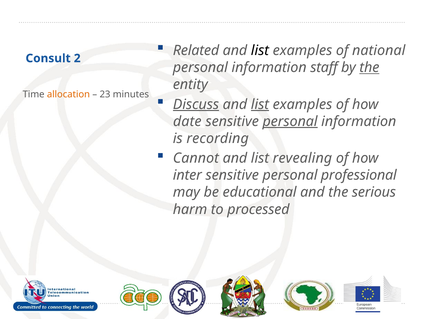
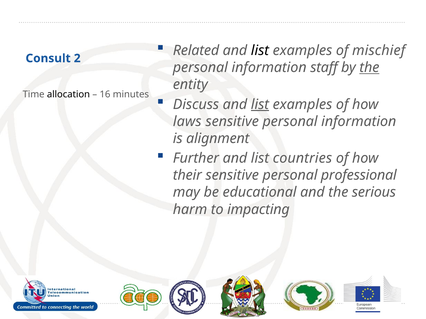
national: national -> mischief
allocation colour: orange -> black
23: 23 -> 16
Discuss underline: present -> none
date: date -> laws
personal at (290, 122) underline: present -> none
recording: recording -> alignment
Cannot: Cannot -> Further
revealing: revealing -> countries
inter: inter -> their
processed: processed -> impacting
